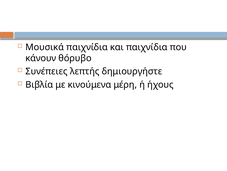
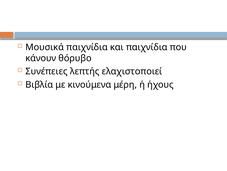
δημιουργήστε: δημιουργήστε -> ελαχιστοποιεί
